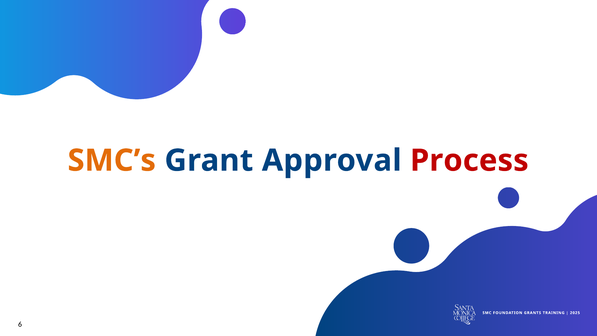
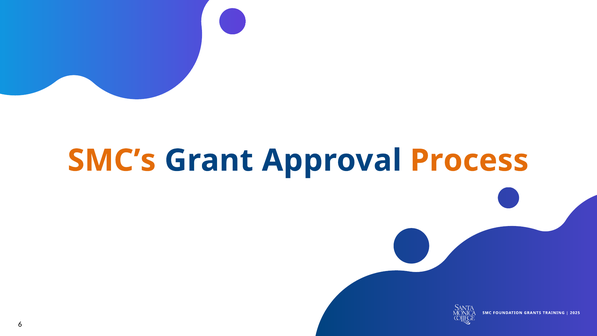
Process colour: red -> orange
